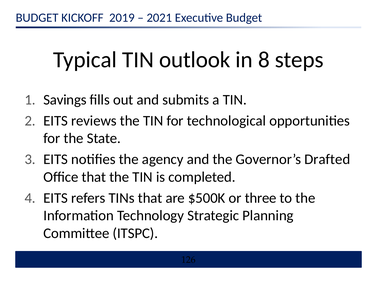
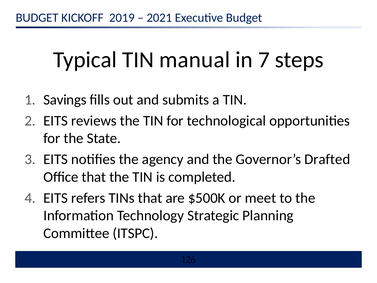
outlook: outlook -> manual
8: 8 -> 7
three: three -> meet
